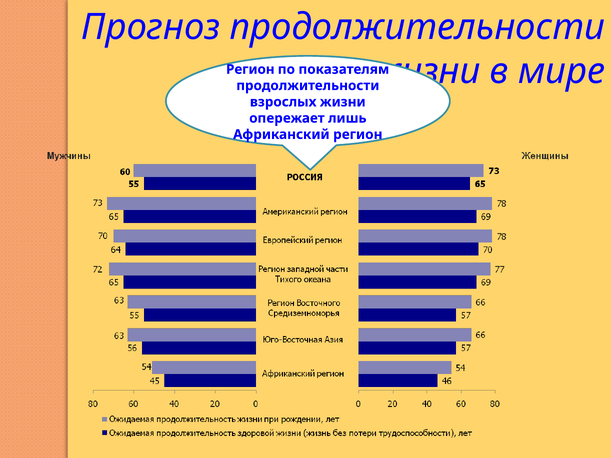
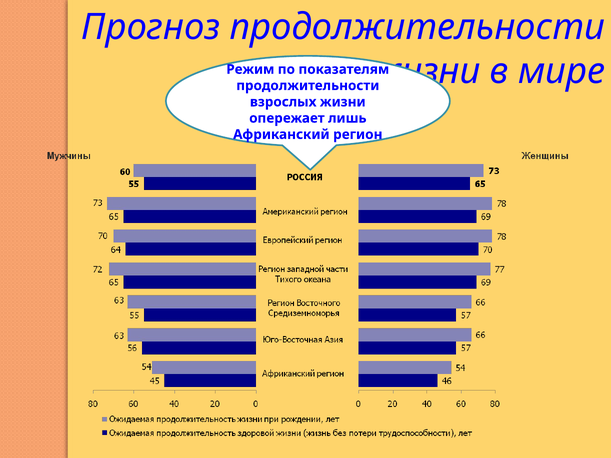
Регион at (250, 69): Регион -> Режим
